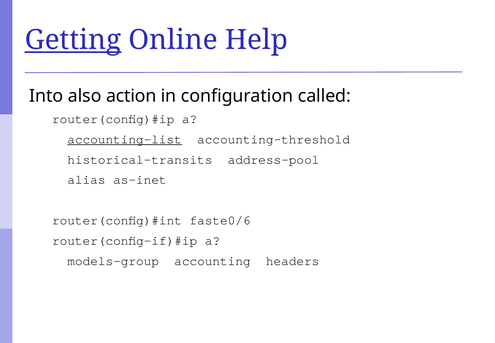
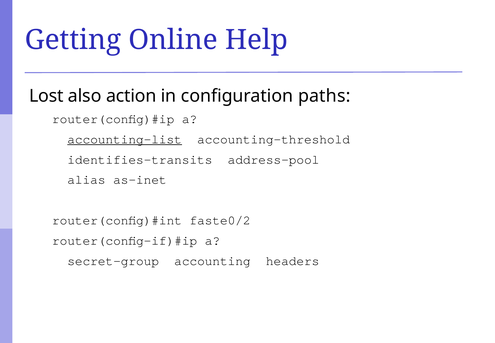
Getting underline: present -> none
Into: Into -> Lost
called: called -> paths
historical-transits: historical-transits -> identifies-transits
faste0/6: faste0/6 -> faste0/2
models-group: models-group -> secret-group
